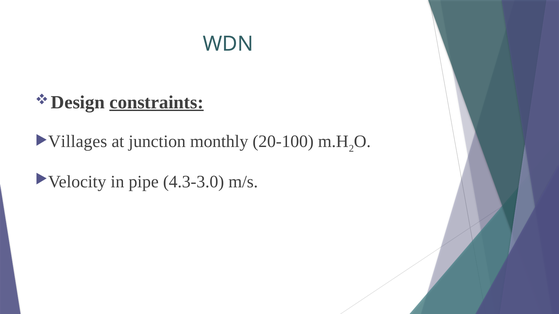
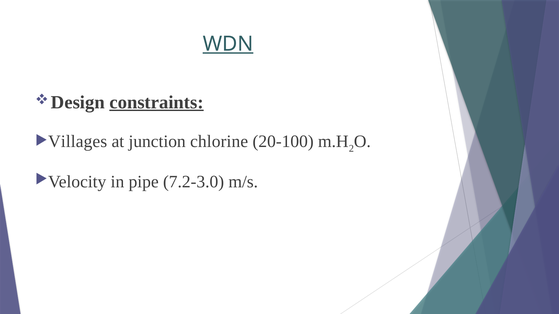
WDN underline: none -> present
monthly: monthly -> chlorine
4.3-3.0: 4.3-3.0 -> 7.2-3.0
